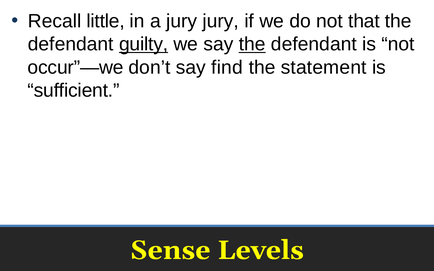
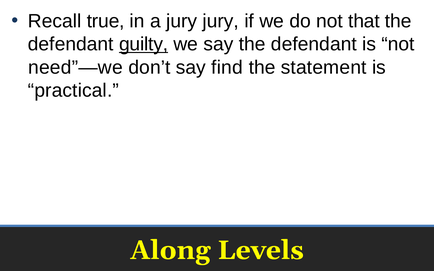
little: little -> true
the at (252, 44) underline: present -> none
occur”—we: occur”—we -> need”—we
sufficient: sufficient -> practical
Sense: Sense -> Along
